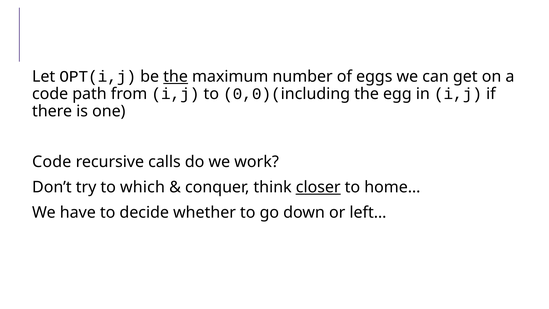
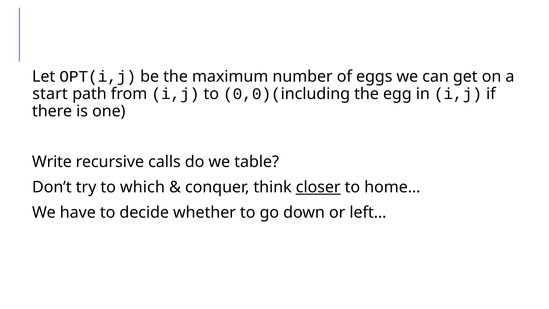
the at (176, 77) underline: present -> none
code at (50, 94): code -> start
Code at (52, 162): Code -> Write
work: work -> table
